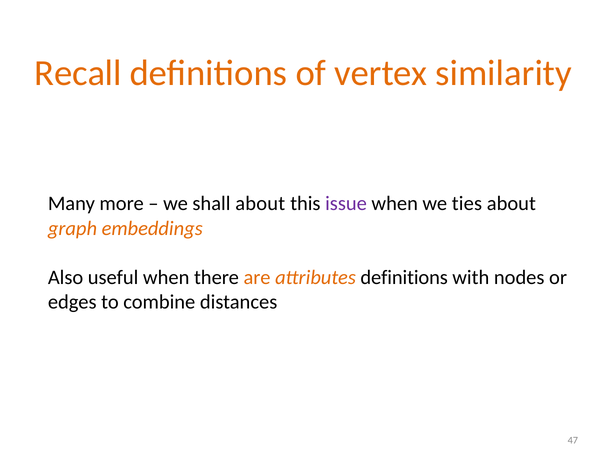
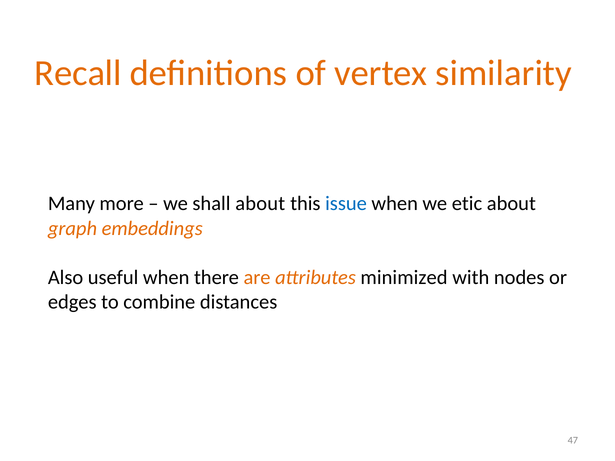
issue colour: purple -> blue
ties: ties -> etic
attributes definitions: definitions -> minimized
